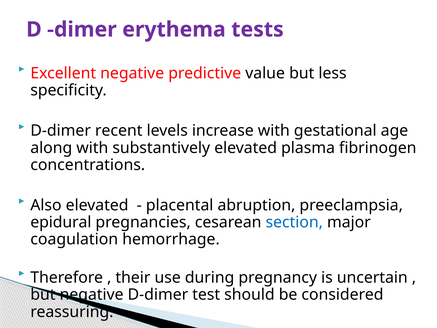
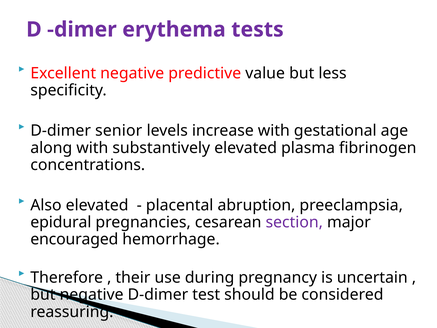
recent: recent -> senior
section colour: blue -> purple
coagulation: coagulation -> encouraged
